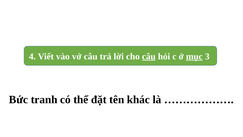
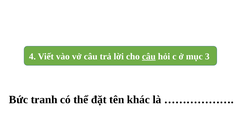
mục underline: present -> none
